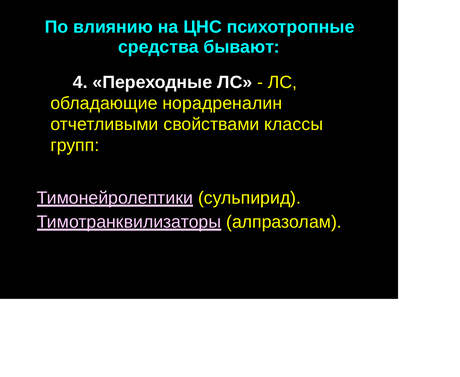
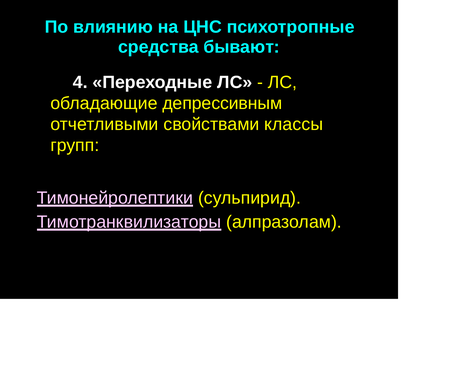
норадреналин: норадреналин -> депрессивным
